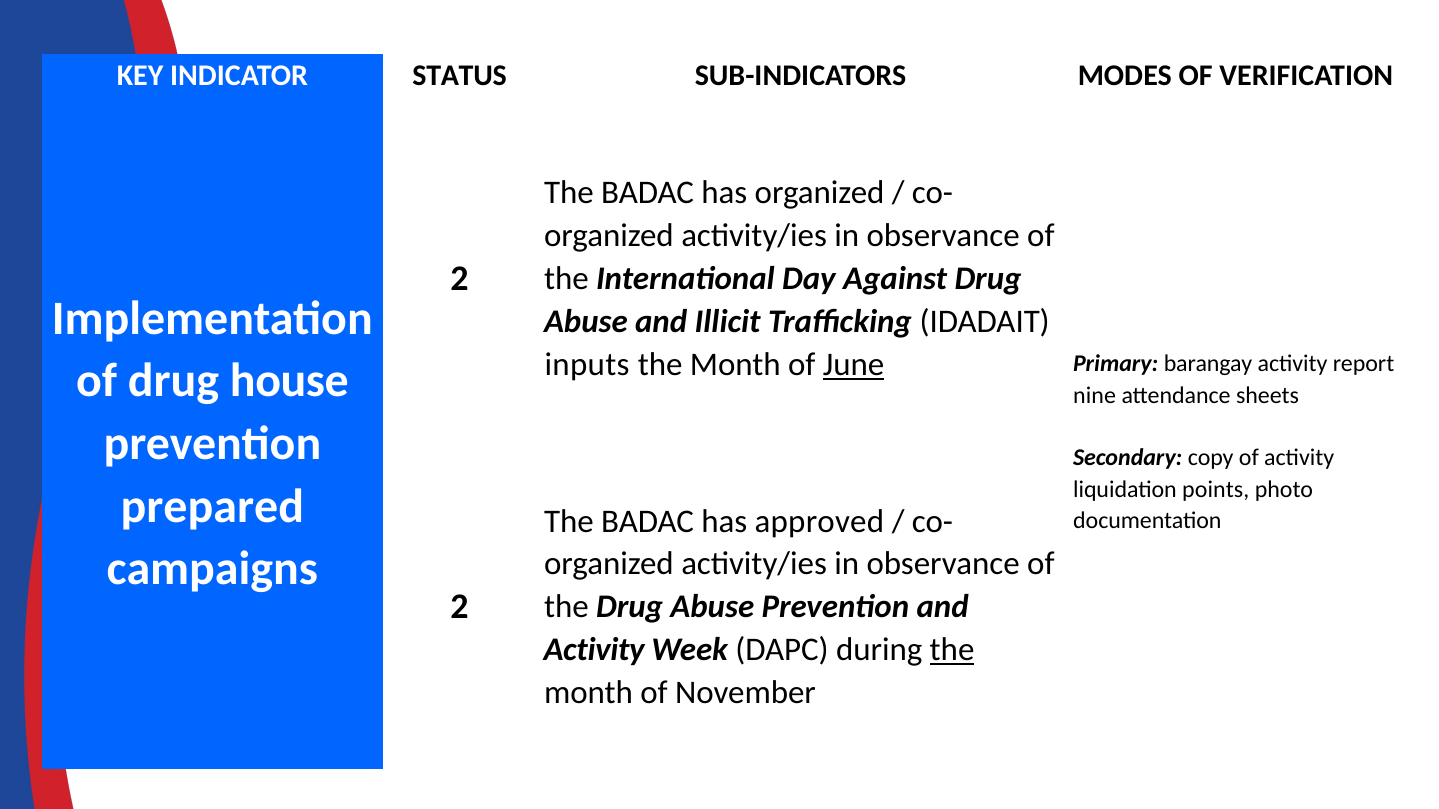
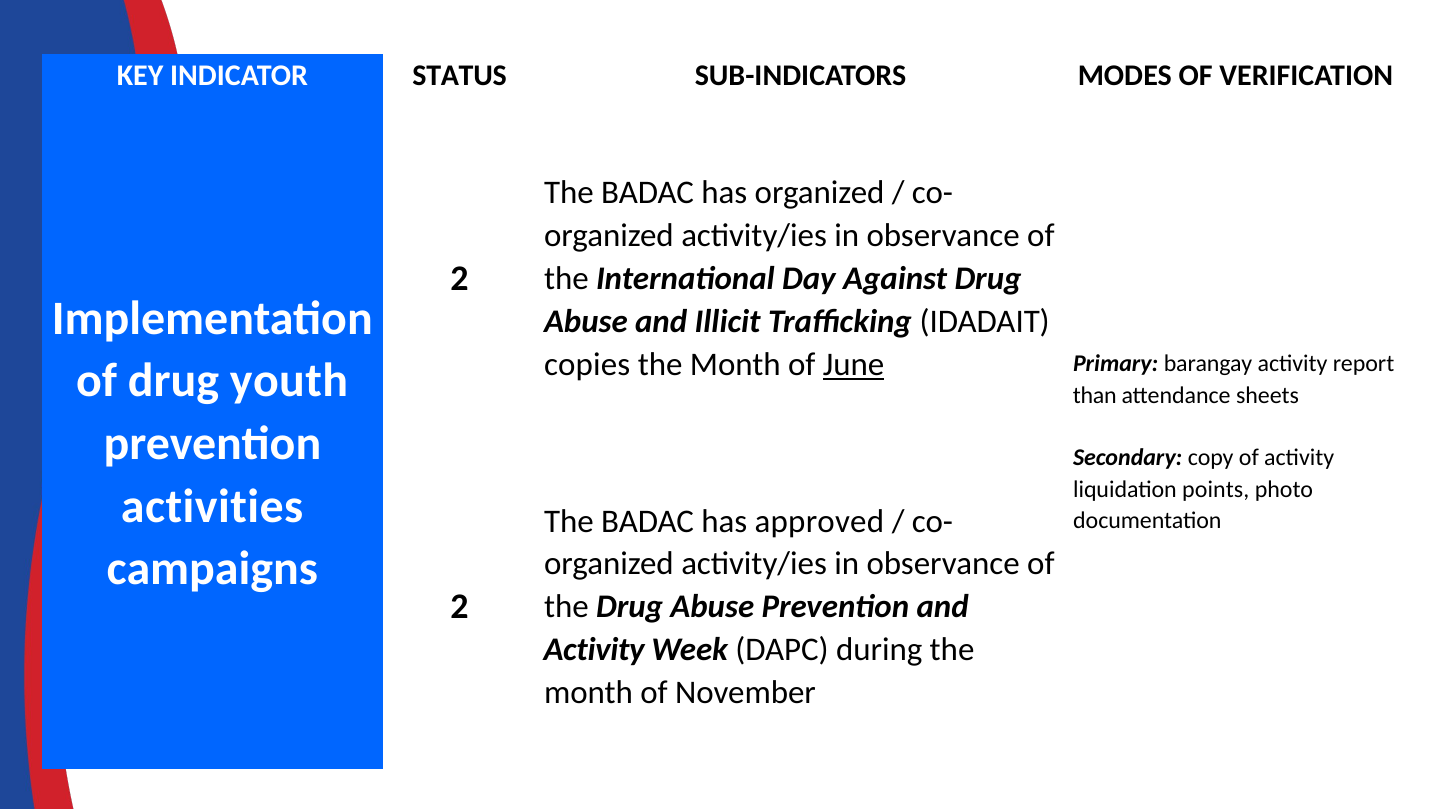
inputs: inputs -> copies
house: house -> youth
nine: nine -> than
prepared: prepared -> activities
the at (952, 650) underline: present -> none
